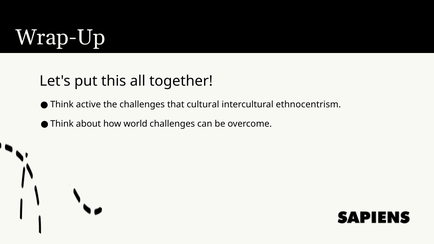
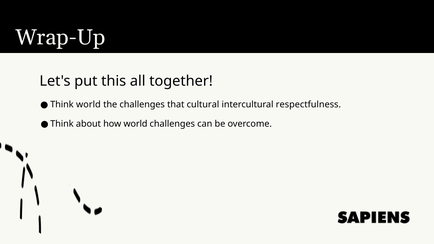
Think active: active -> world
ethnocentrism: ethnocentrism -> respectfulness
